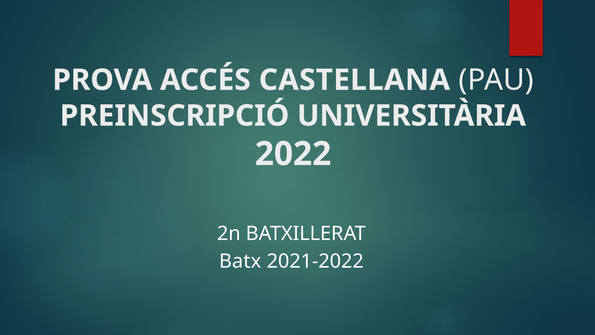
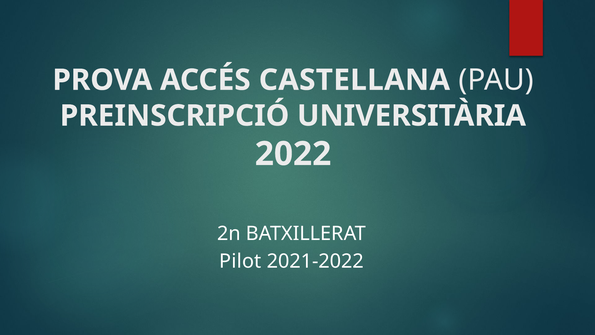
Batx: Batx -> Pilot
